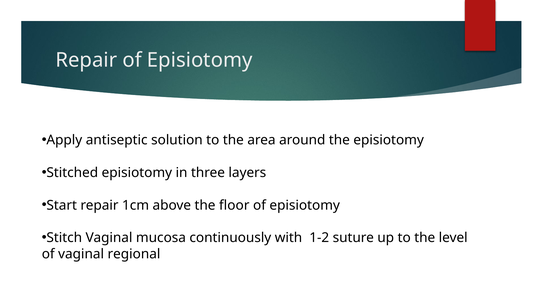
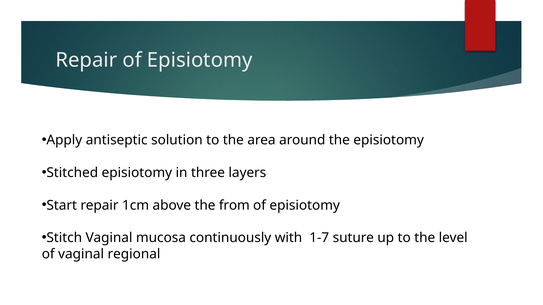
floor: floor -> from
1-2: 1-2 -> 1-7
